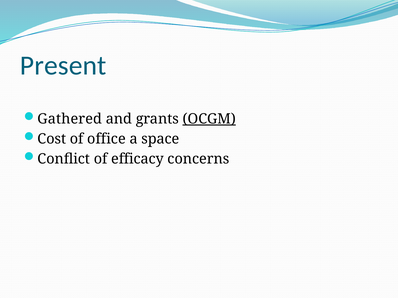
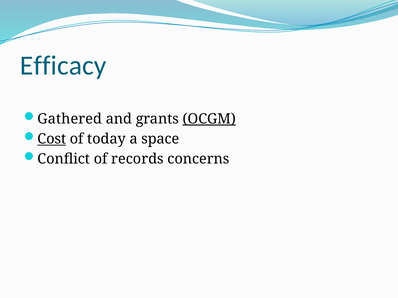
Present: Present -> Efficacy
Cost underline: none -> present
office: office -> today
efficacy: efficacy -> records
